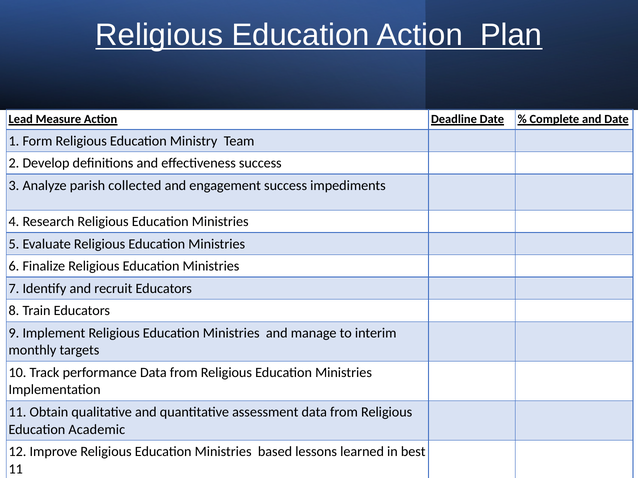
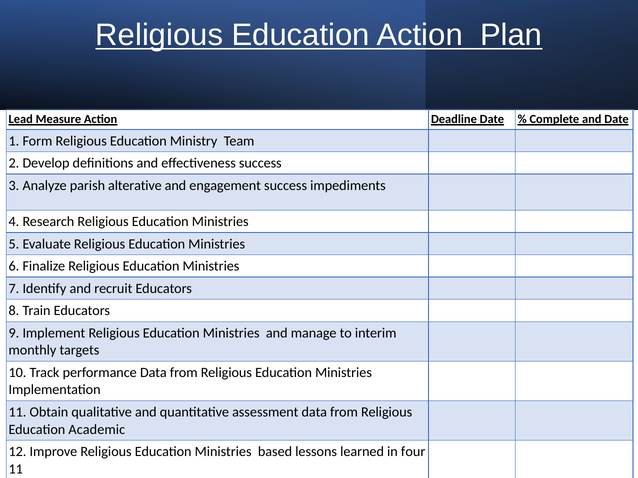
collected: collected -> alterative
best: best -> four
